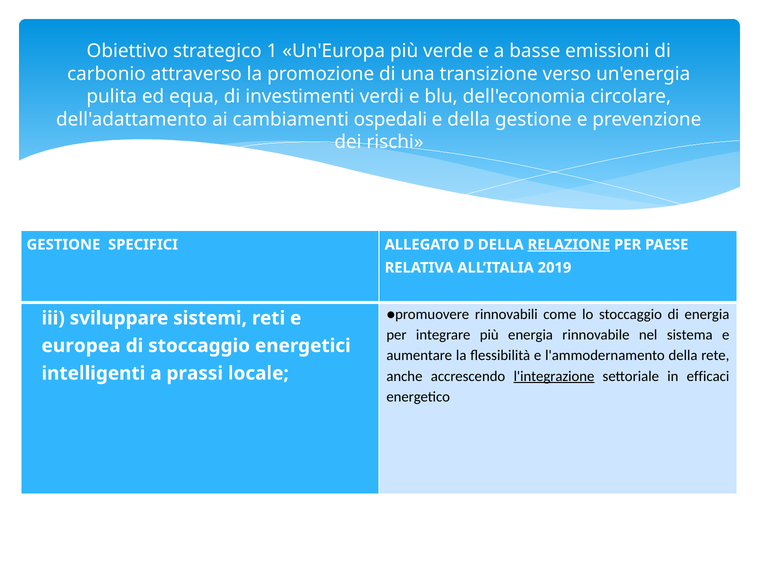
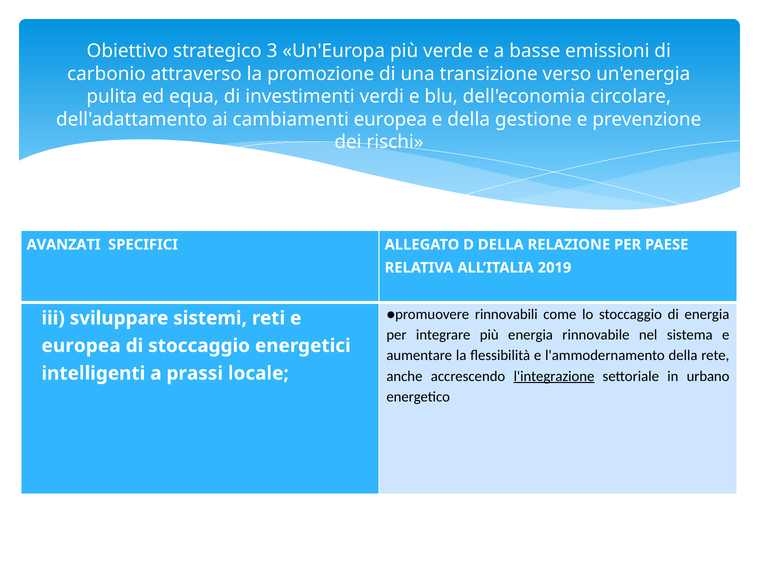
1: 1 -> 3
cambiamenti ospedali: ospedali -> europea
GESTIONE at (63, 244): GESTIONE -> AVANZATI
RELAZIONE underline: present -> none
efficaci: efficaci -> urbano
